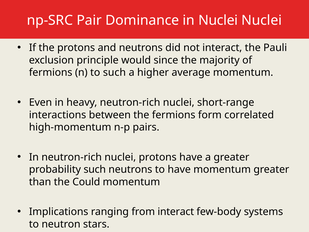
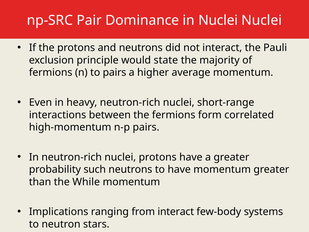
since: since -> state
to such: such -> pairs
Could: Could -> While
